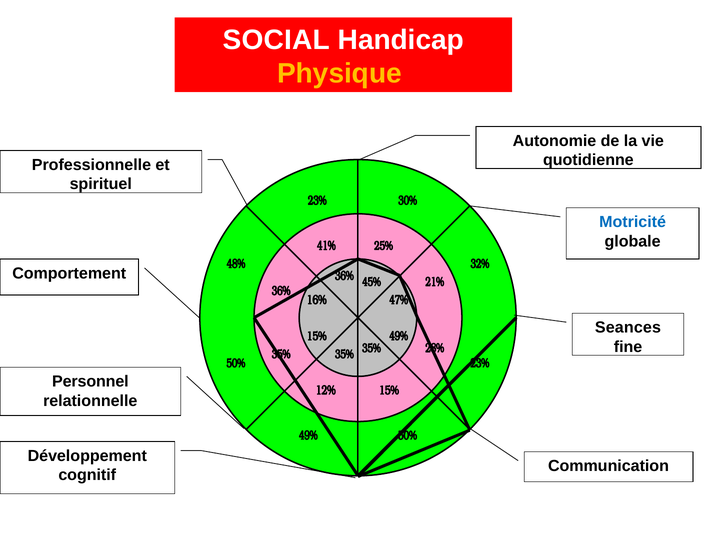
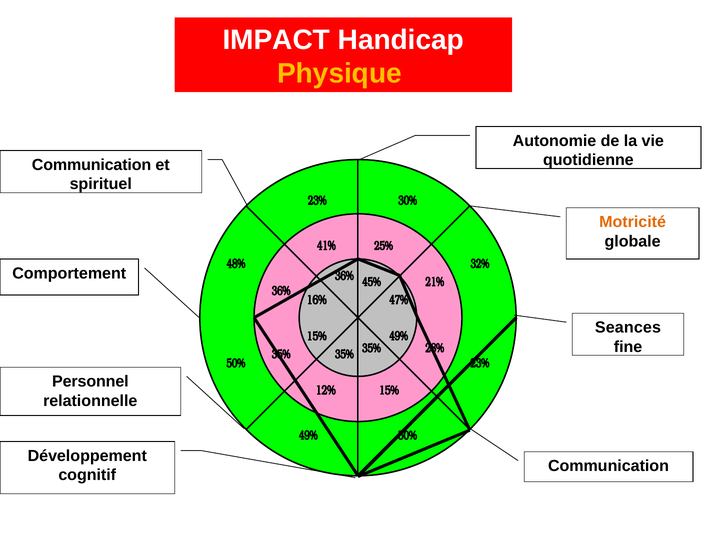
SOCIAL: SOCIAL -> IMPACT
Professionnelle at (91, 165): Professionnelle -> Communication
Motricité colour: blue -> orange
